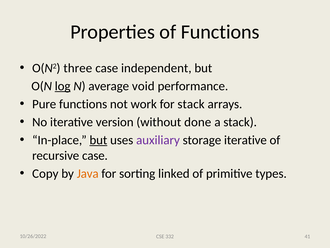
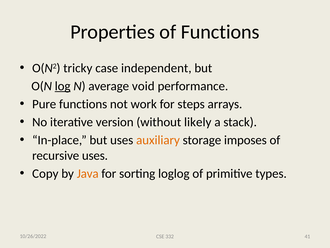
three: three -> tricky
for stack: stack -> steps
done: done -> likely
but at (98, 140) underline: present -> none
auxiliary colour: purple -> orange
storage iterative: iterative -> imposes
recursive case: case -> uses
linked: linked -> loglog
